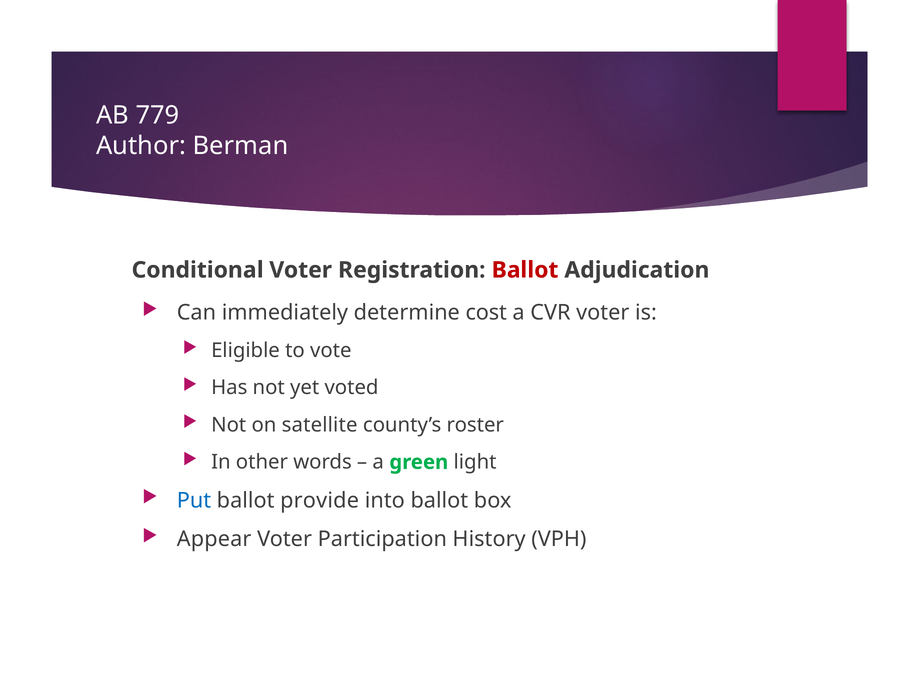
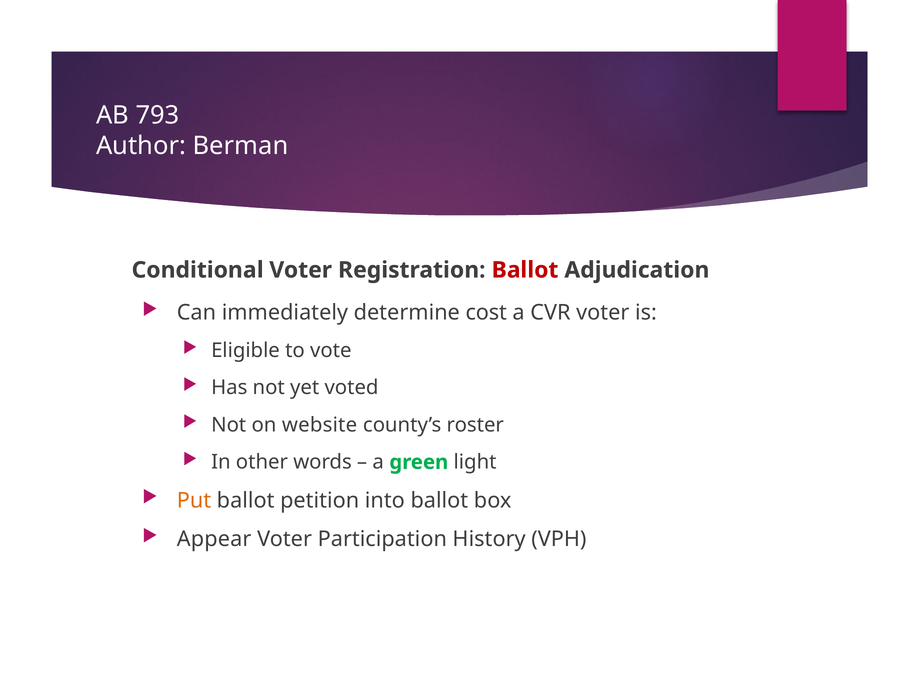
779: 779 -> 793
satellite: satellite -> website
Put colour: blue -> orange
provide: provide -> petition
